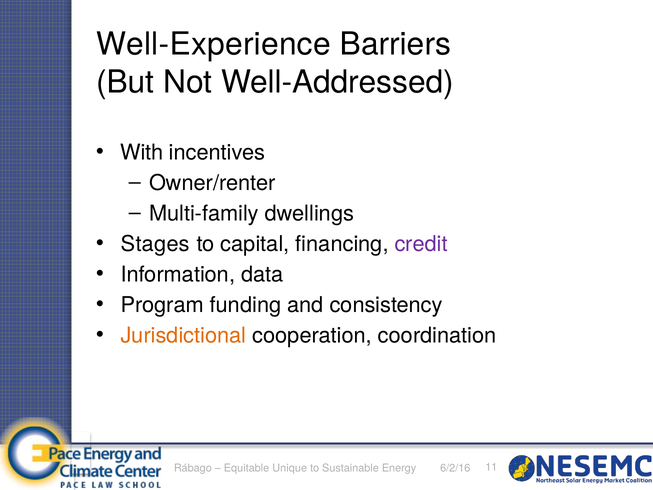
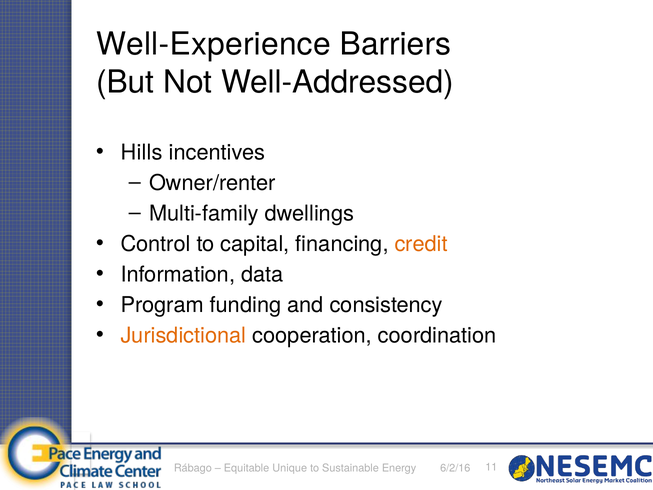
With: With -> Hills
Stages: Stages -> Control
credit colour: purple -> orange
